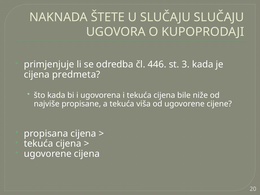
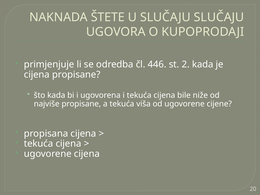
3: 3 -> 2
cijena predmeta: predmeta -> propisane
